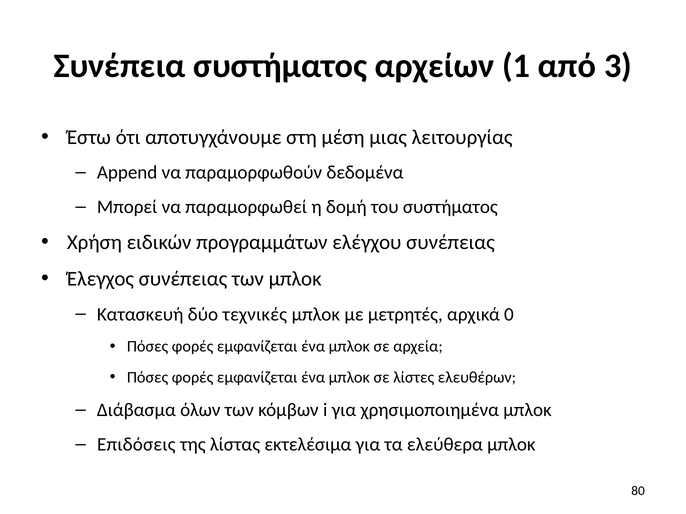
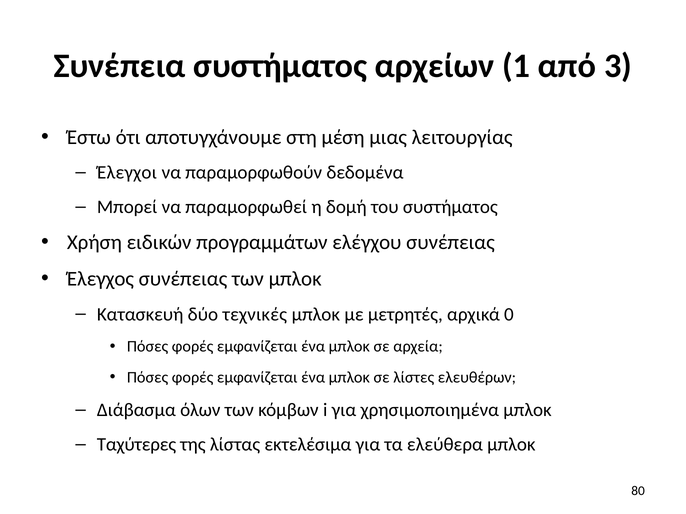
Append: Append -> Έλεγχοι
Επιδόσεις: Επιδόσεις -> Ταχύτερες
